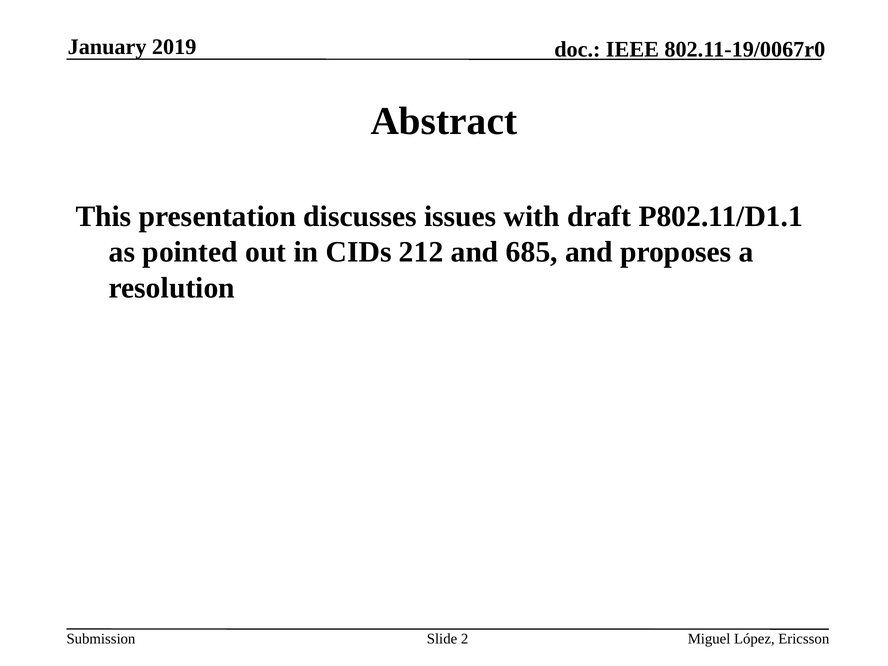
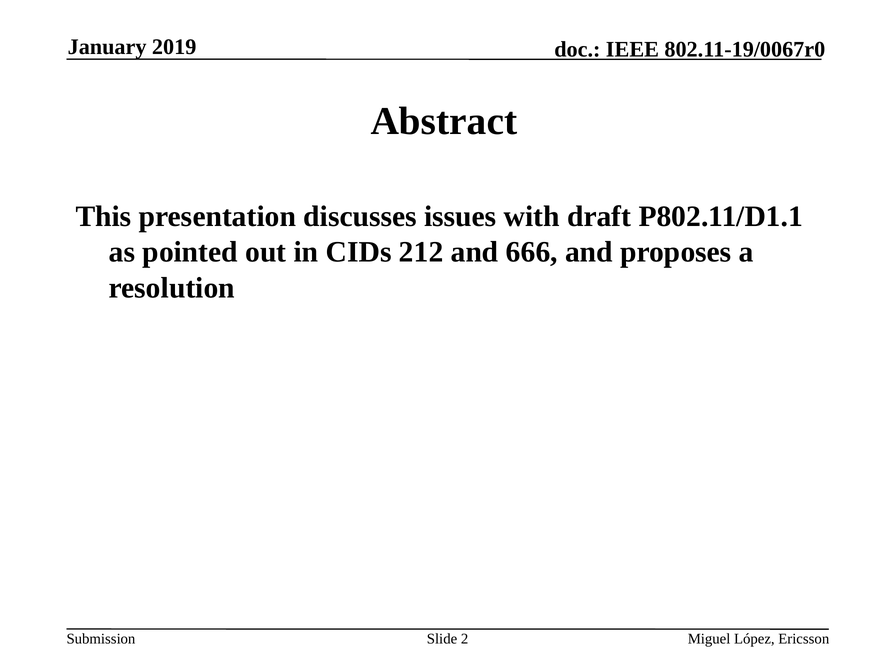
685: 685 -> 666
